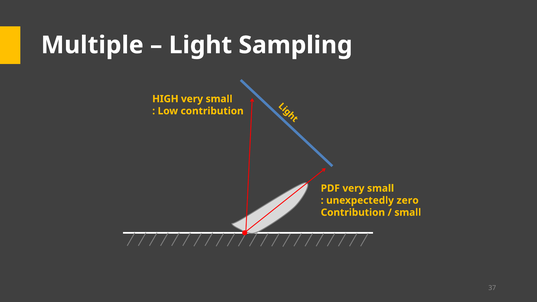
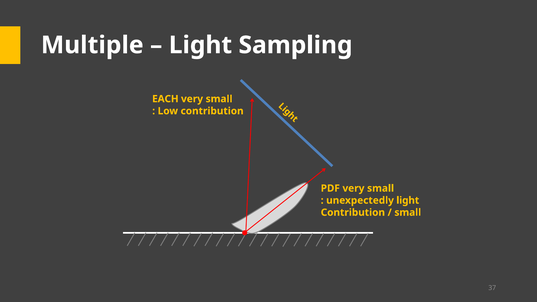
HIGH: HIGH -> EACH
unexpectedly zero: zero -> light
